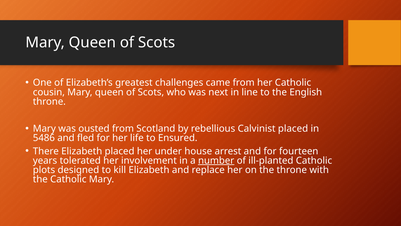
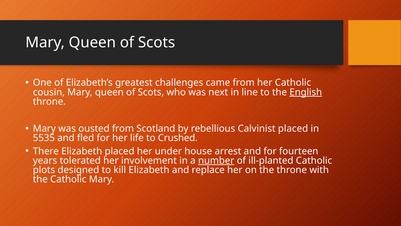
English underline: none -> present
5486: 5486 -> 5535
Ensured: Ensured -> Crushed
